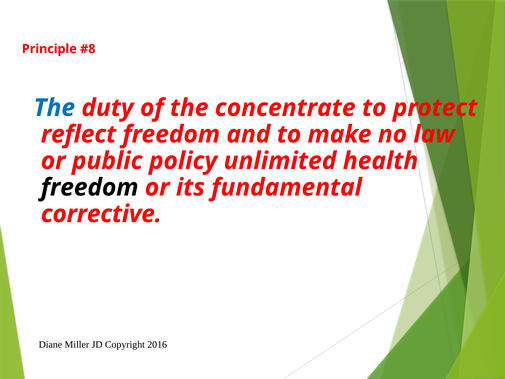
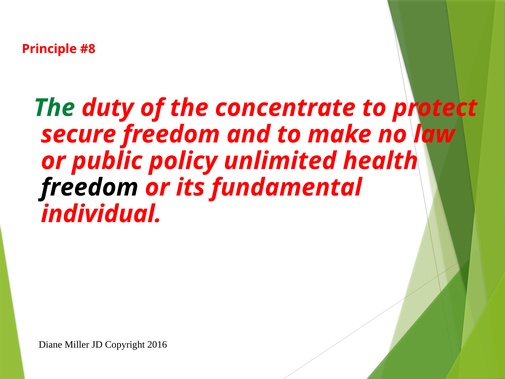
The at (54, 108) colour: blue -> green
reflect: reflect -> secure
corrective: corrective -> individual
